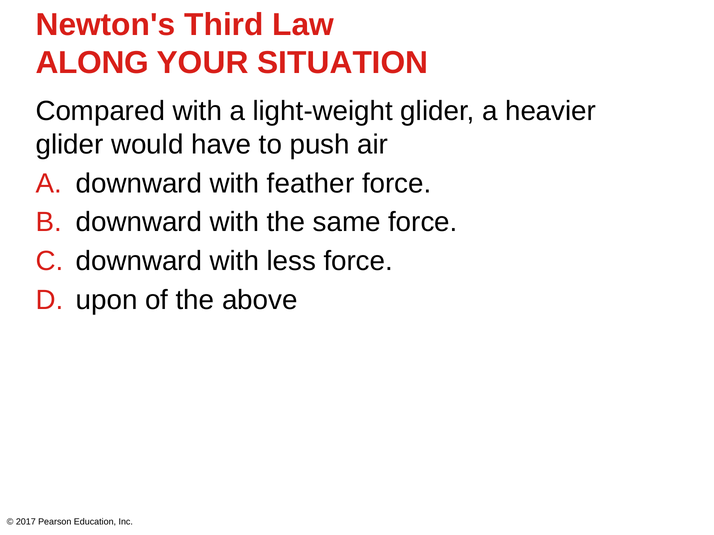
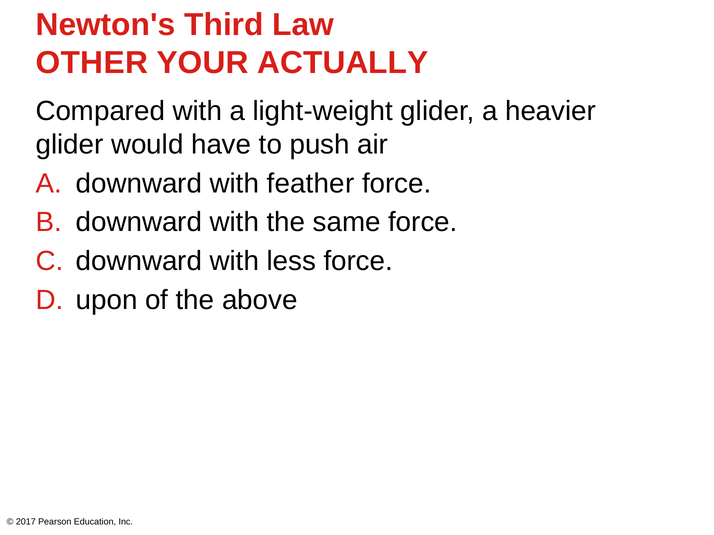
ALONG: ALONG -> OTHER
SITUATION: SITUATION -> ACTUALLY
